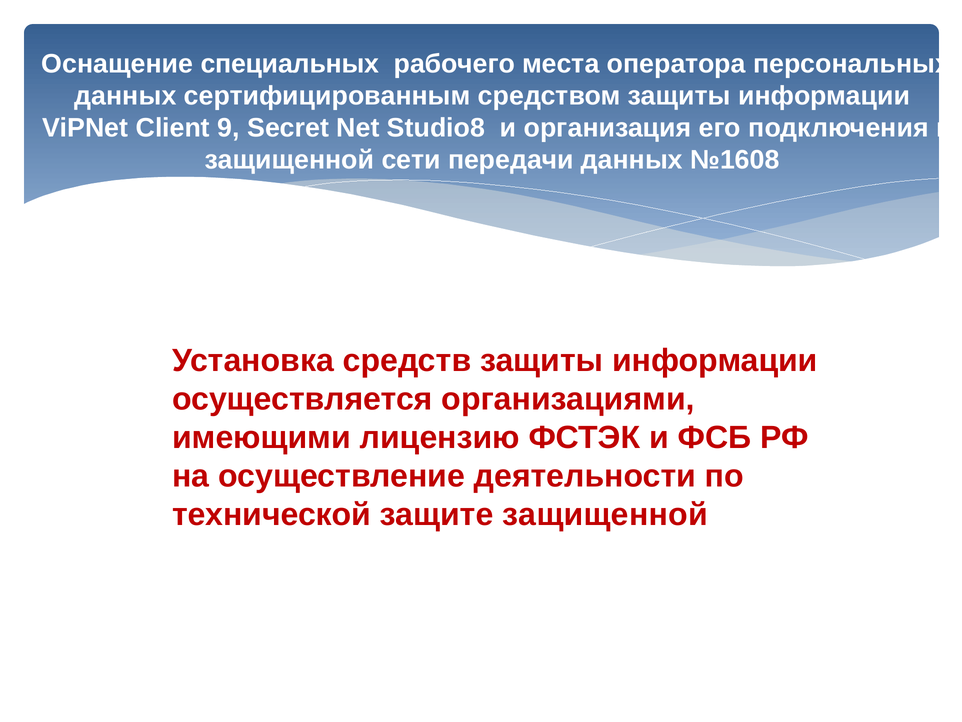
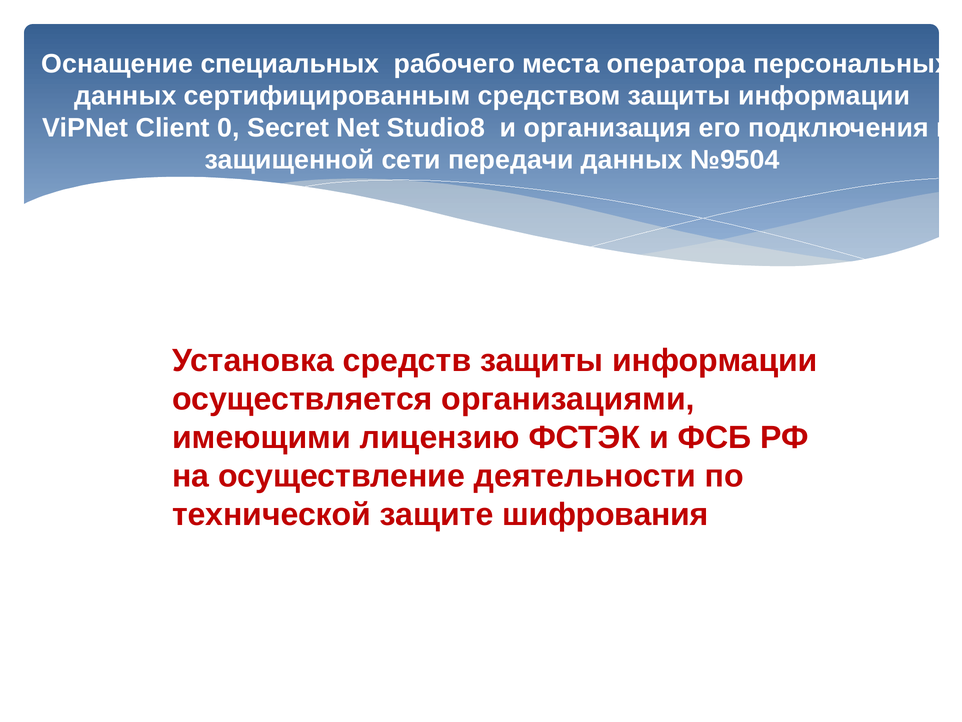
9: 9 -> 0
№1608: №1608 -> №9504
защите защищенной: защищенной -> шифрования
